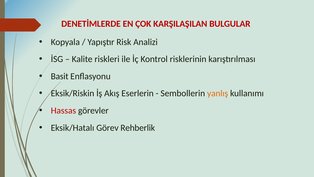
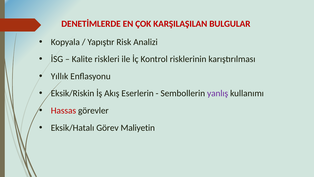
Basit: Basit -> Yıllık
yanlış colour: orange -> purple
Rehberlik: Rehberlik -> Maliyetin
